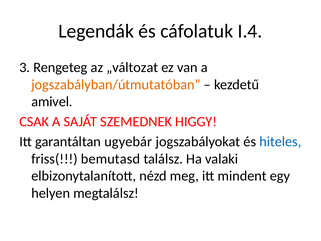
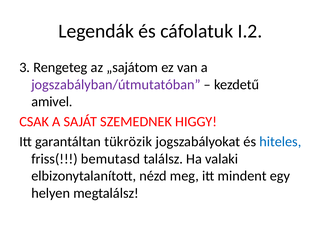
I.4: I.4 -> I.2
„változat: „változat -> „sajátom
jogszabályban/útmutatóban colour: orange -> purple
ugyebár: ugyebár -> tükrözik
